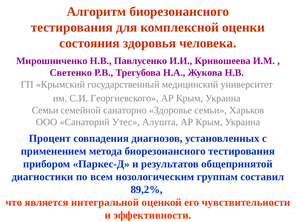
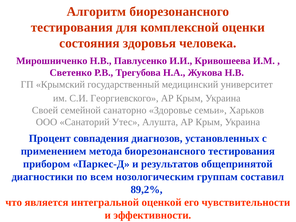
Семьи at (45, 110): Семьи -> Своей
